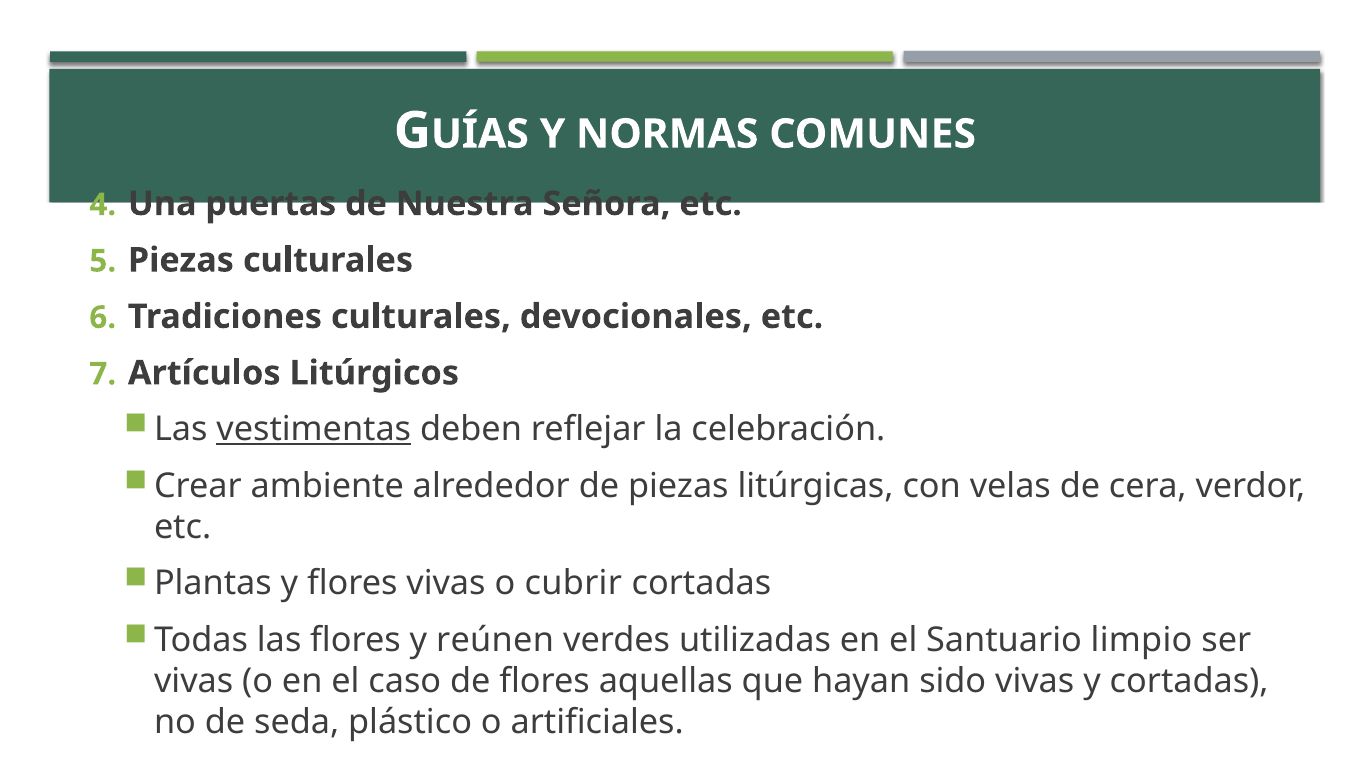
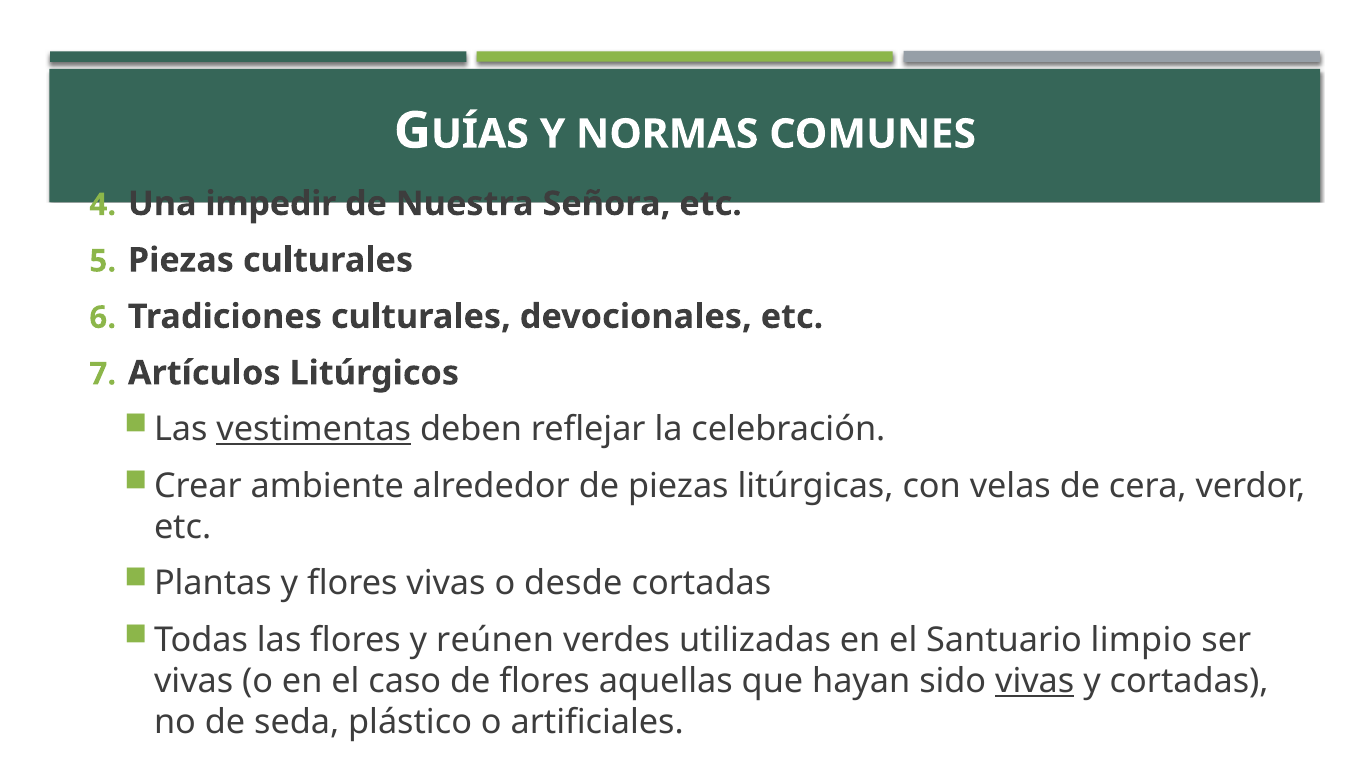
puertas: puertas -> impedir
cubrir: cubrir -> desde
vivas at (1035, 682) underline: none -> present
